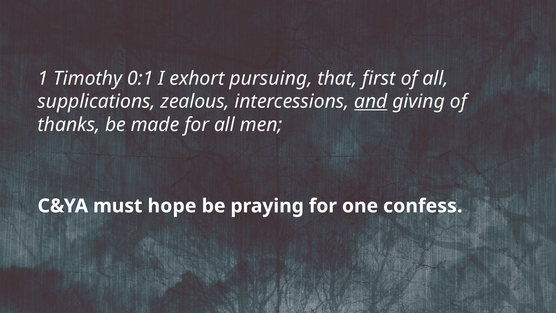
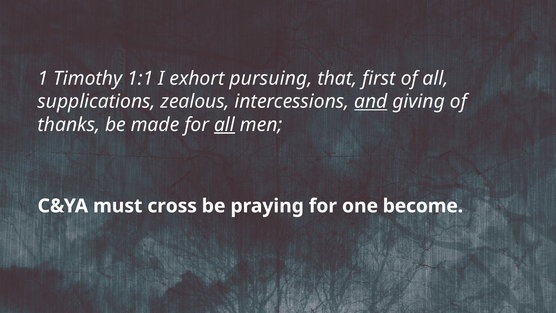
0:1: 0:1 -> 1:1
all at (224, 125) underline: none -> present
hope: hope -> cross
confess: confess -> become
